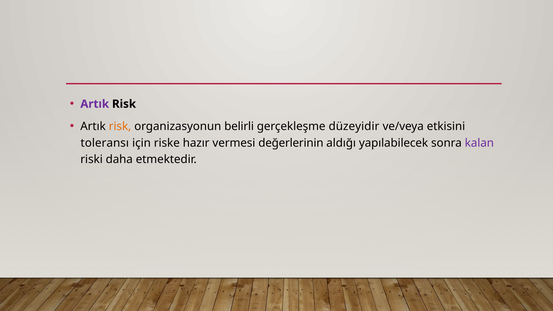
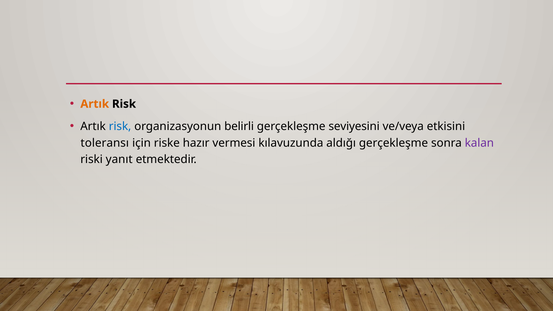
Artık at (95, 104) colour: purple -> orange
risk at (120, 126) colour: orange -> blue
düzeyidir: düzeyidir -> seviyesini
değerlerinin: değerlerinin -> kılavuzunda
aldığı yapılabilecek: yapılabilecek -> gerçekleşme
daha: daha -> yanıt
